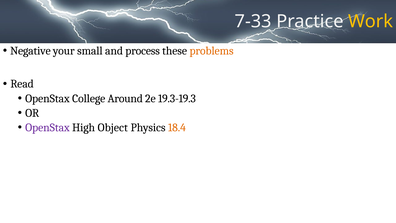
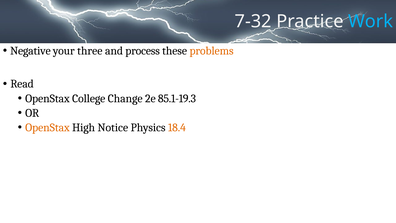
7-33: 7-33 -> 7-32
Work colour: yellow -> light blue
small: small -> three
Around: Around -> Change
19.3-19.3: 19.3-19.3 -> 85.1-19.3
OpenStax at (47, 127) colour: purple -> orange
Object: Object -> Notice
